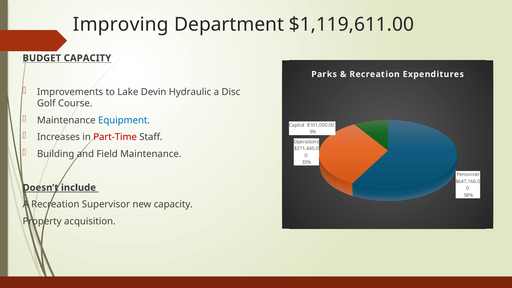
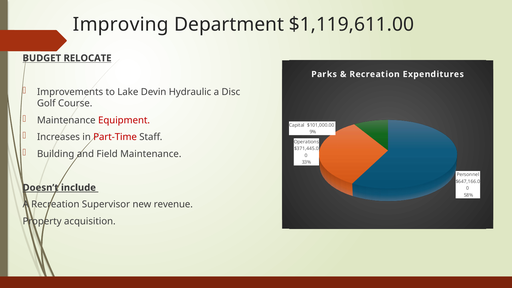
BUDGET CAPACITY: CAPACITY -> RELOCATE
Equipment colour: blue -> red
new capacity: capacity -> revenue
